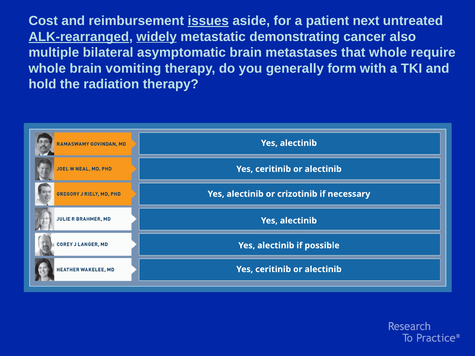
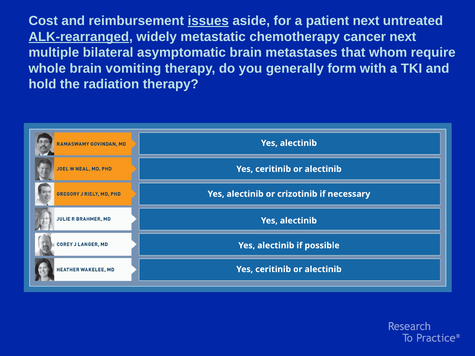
widely underline: present -> none
demonstrating: demonstrating -> chemotherapy
cancer also: also -> next
that whole: whole -> whom
